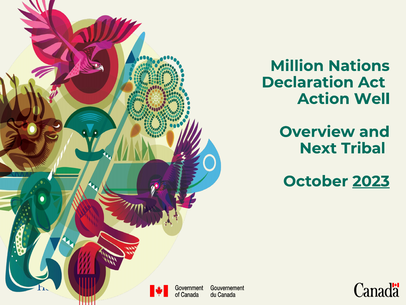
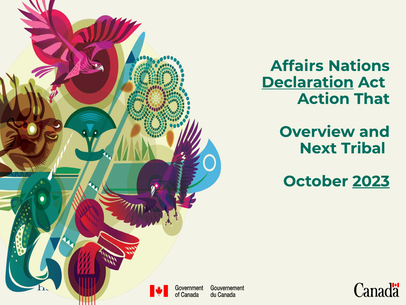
Million: Million -> Affairs
Declaration underline: none -> present
Well: Well -> That
